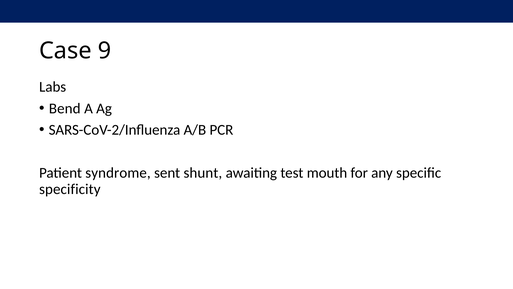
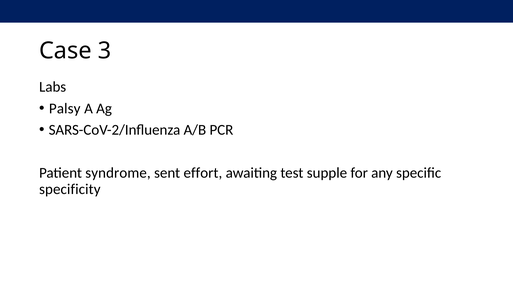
9: 9 -> 3
Bend: Bend -> Palsy
shunt: shunt -> effort
mouth: mouth -> supple
